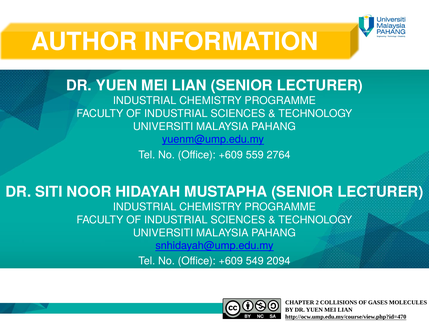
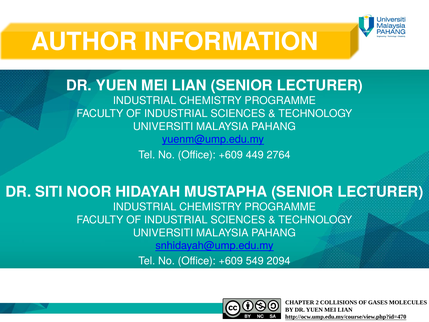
559: 559 -> 449
